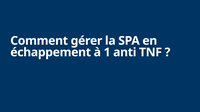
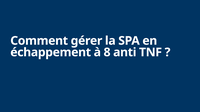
1: 1 -> 8
